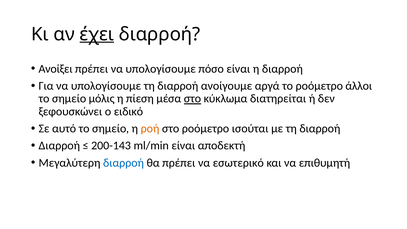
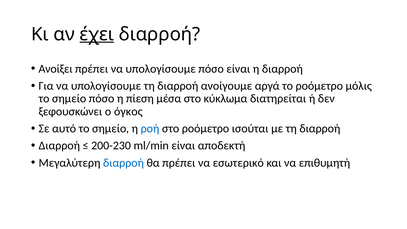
άλλοι: άλλοι -> μόλις
σημείο μόλις: μόλις -> πόσο
στο at (192, 99) underline: present -> none
ειδικό: ειδικό -> όγκος
ροή colour: orange -> blue
200-143: 200-143 -> 200-230
